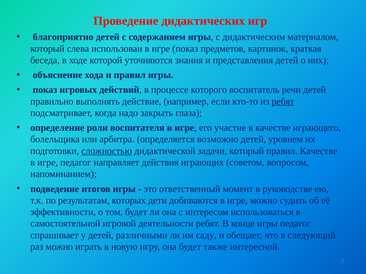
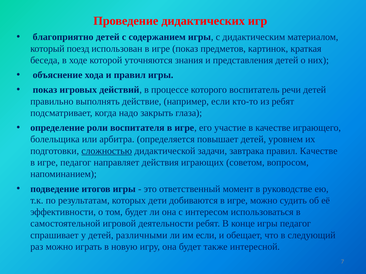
слева: слева -> поезд
ребят at (283, 102) underline: present -> none
возможно: возможно -> повышает
задачи который: который -> завтрака
им саду: саду -> если
